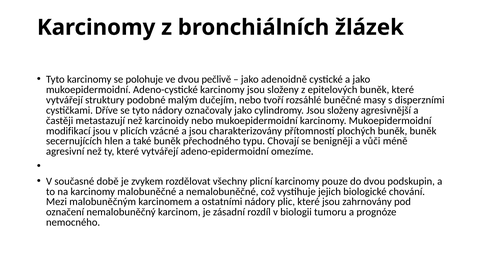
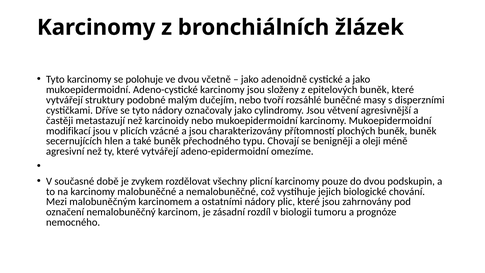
pečlivě: pečlivě -> včetně
cylindromy Jsou složeny: složeny -> větvení
vůči: vůči -> oleji
